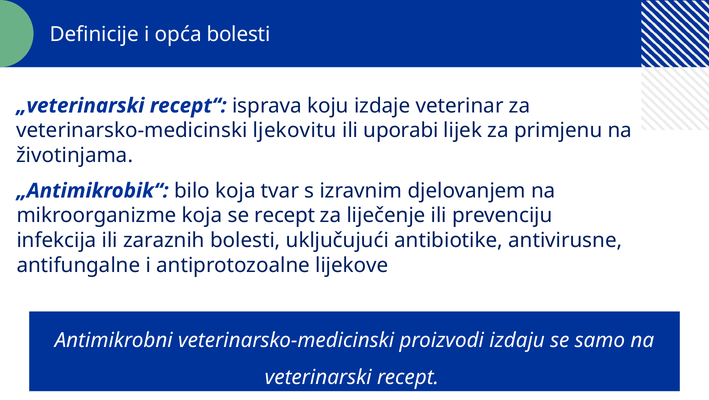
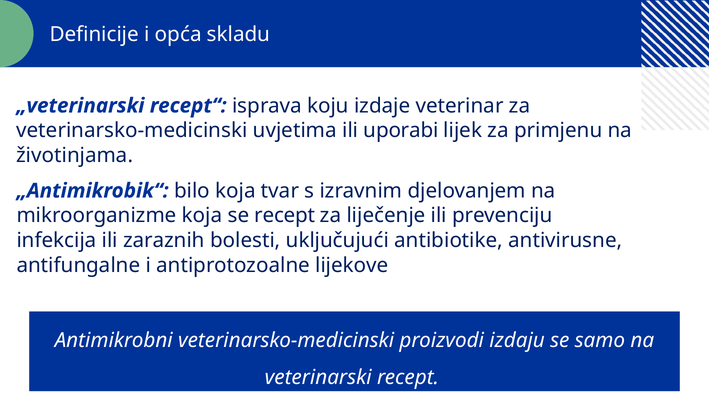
opća bolesti: bolesti -> skladu
ljekovitu: ljekovitu -> uvjetima
